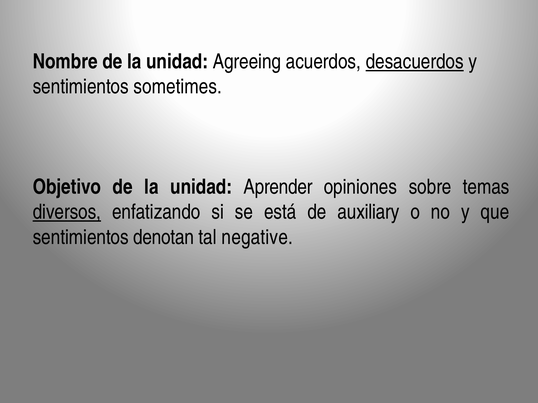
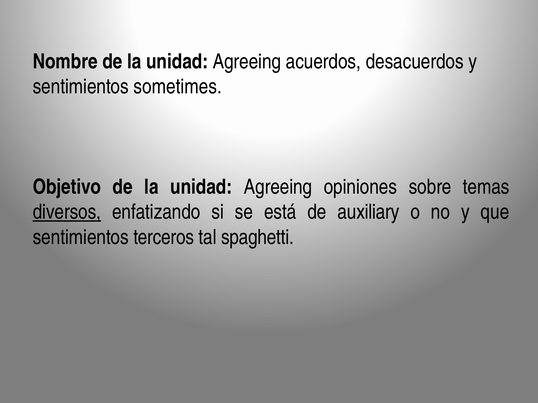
desacuerdos underline: present -> none
Aprender at (278, 187): Aprender -> Agreeing
denotan: denotan -> terceros
negative: negative -> spaghetti
